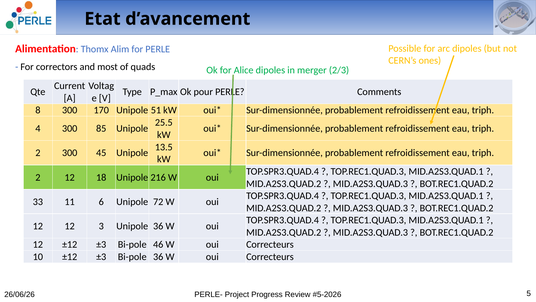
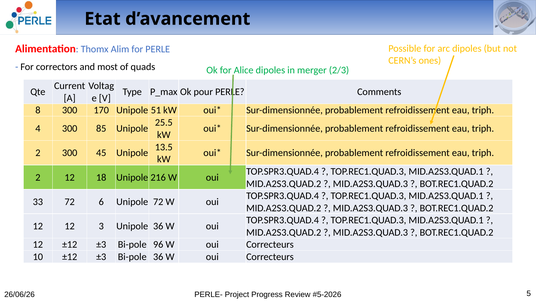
33 11: 11 -> 72
46: 46 -> 96
